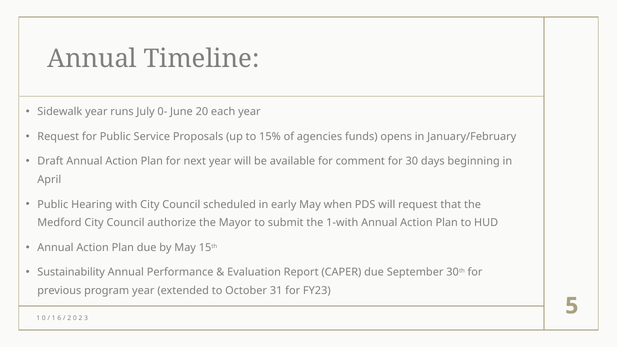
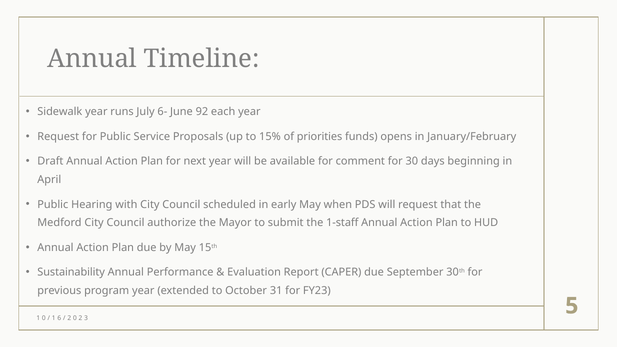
0-: 0- -> 6-
20: 20 -> 92
agencies: agencies -> priorities
1-with: 1-with -> 1-staff
